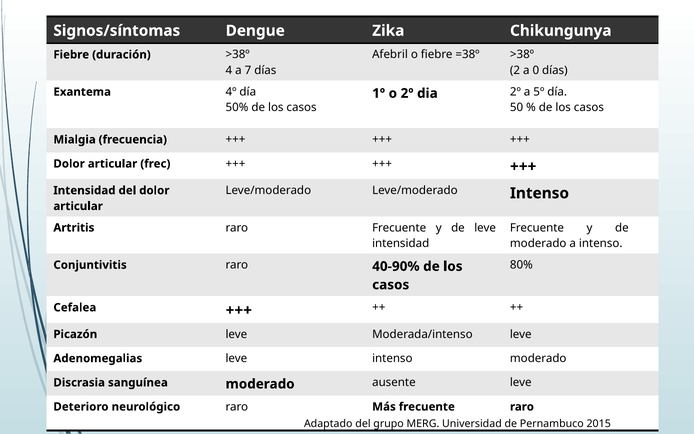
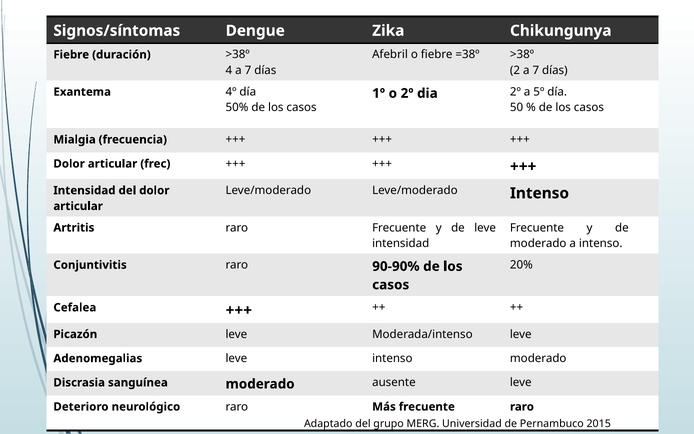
2 a 0: 0 -> 7
80%: 80% -> 20%
40-90%: 40-90% -> 90-90%
